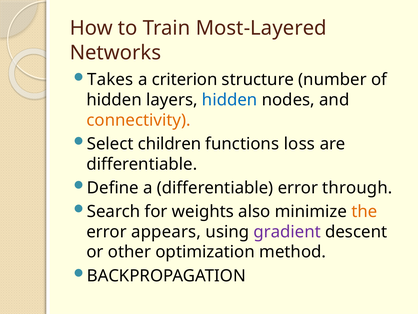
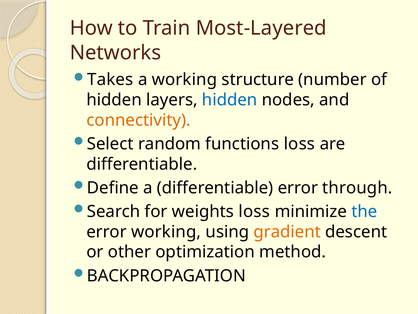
a criterion: criterion -> working
children: children -> random
weights also: also -> loss
the colour: orange -> blue
error appears: appears -> working
gradient colour: purple -> orange
